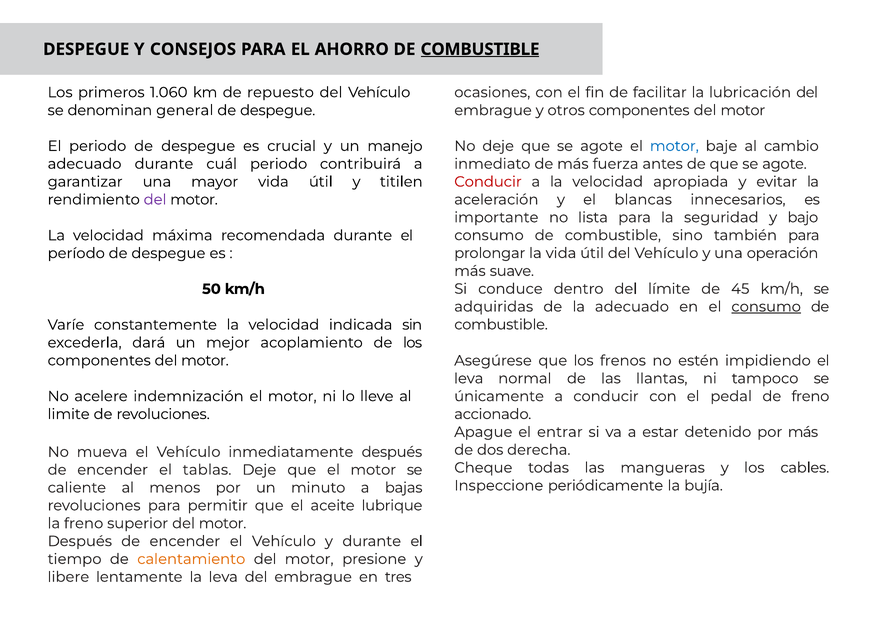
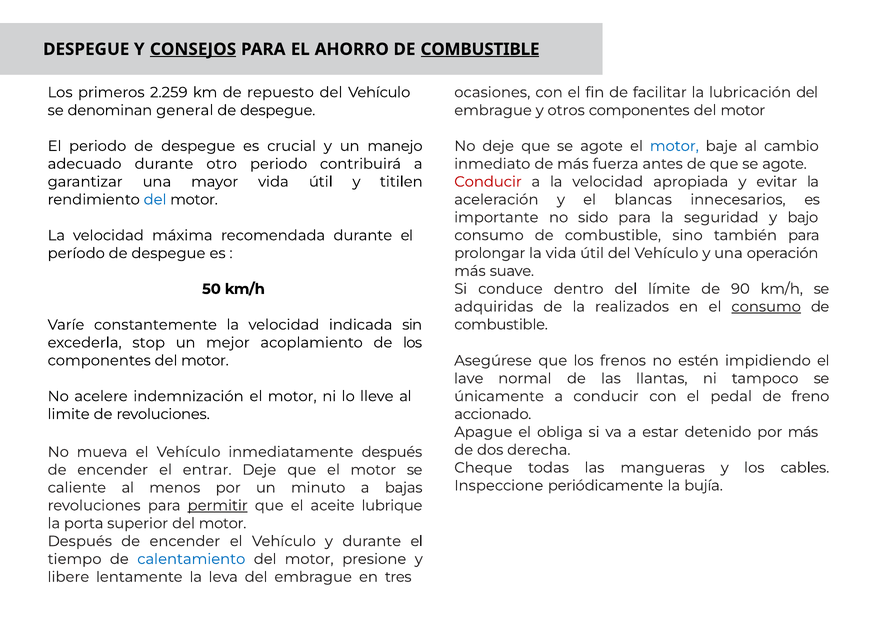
CONSEJOS underline: none -> present
1.060: 1.060 -> 2.259
cuál: cuál -> otro
del at (155, 199) colour: purple -> blue
lista: lista -> sido
45: 45 -> 90
la adecuado: adecuado -> realizados
dará: dará -> stop
leva at (469, 378): leva -> lave
entrar: entrar -> obliga
tablas: tablas -> entrar
permitir underline: none -> present
la freno: freno -> porta
calentamiento colour: orange -> blue
